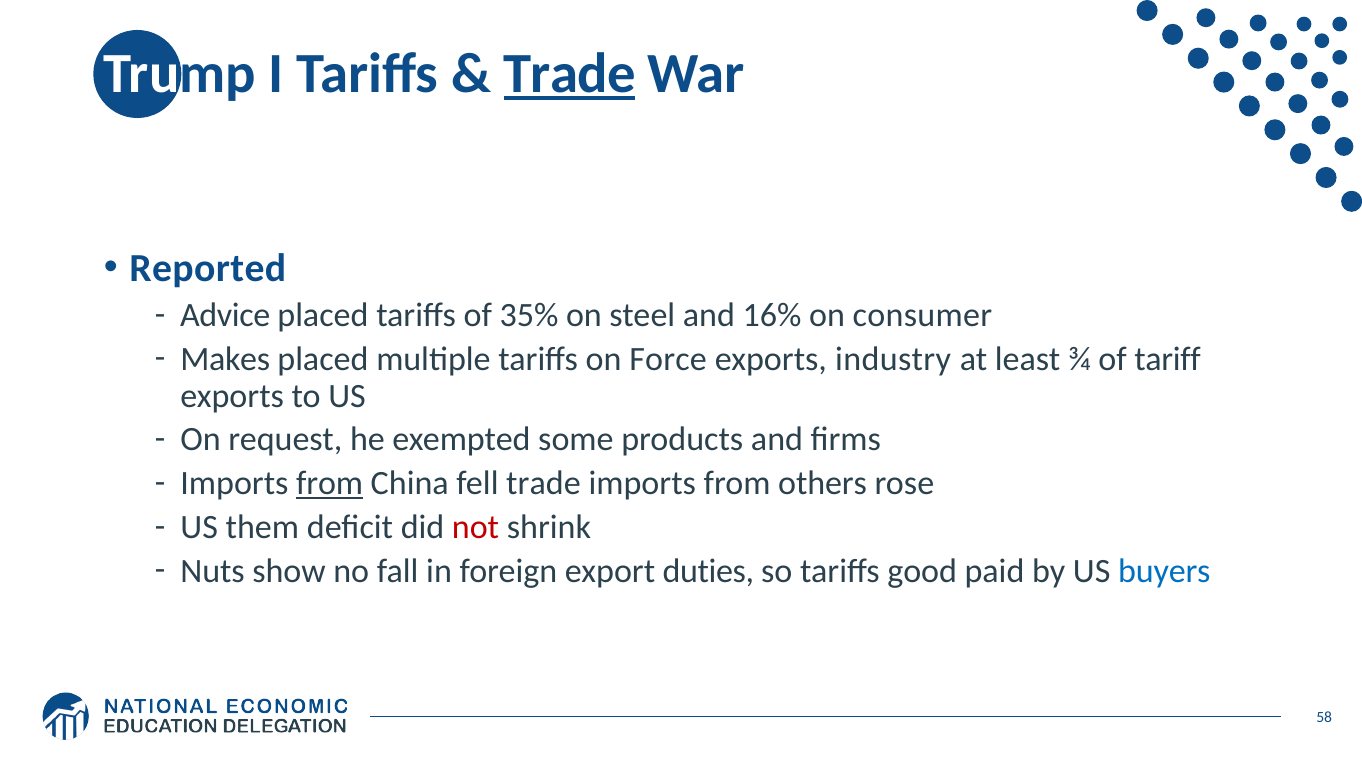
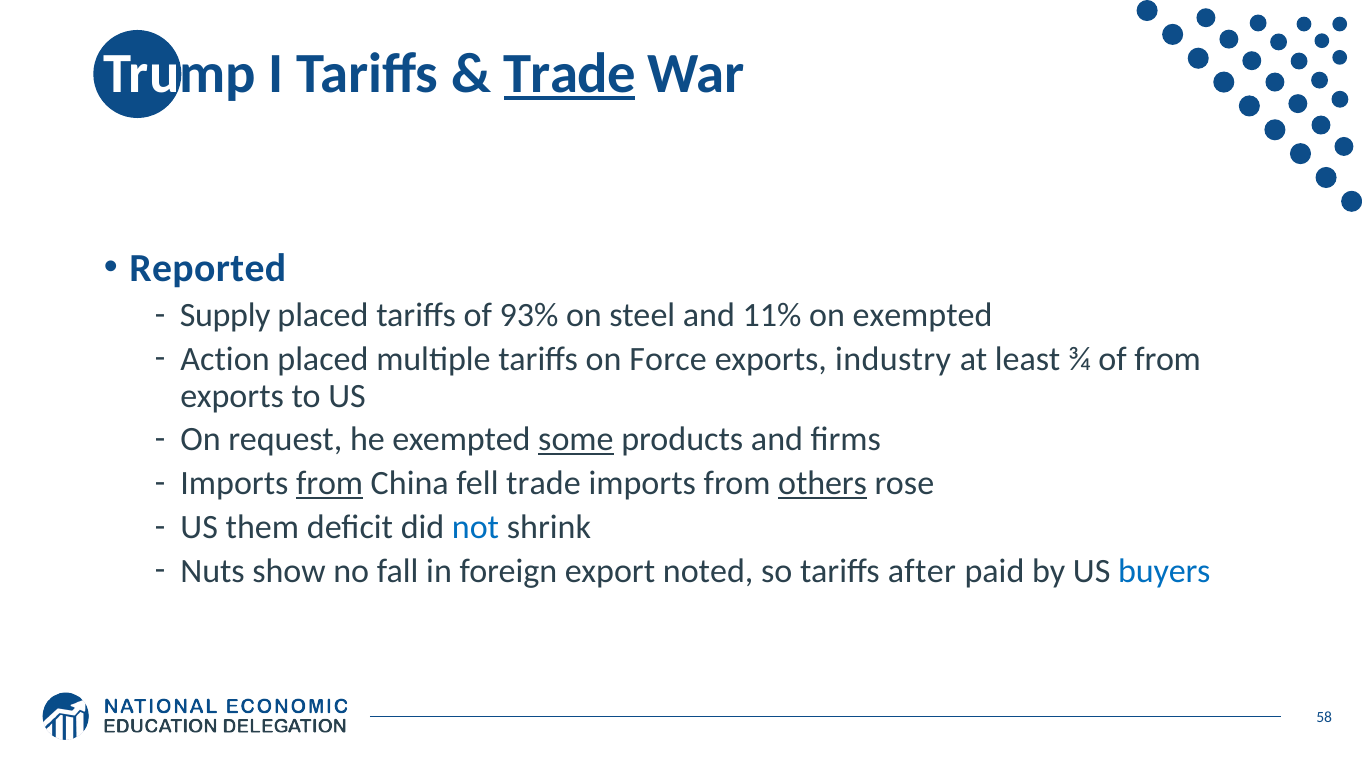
Advice: Advice -> Supply
35%: 35% -> 93%
16%: 16% -> 11%
on consumer: consumer -> exempted
Makes: Makes -> Action
of tariff: tariff -> from
some underline: none -> present
others underline: none -> present
not colour: red -> blue
duties: duties -> noted
good: good -> after
